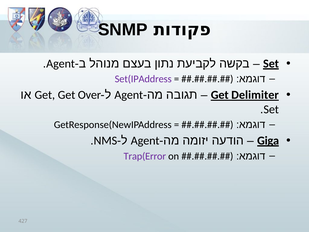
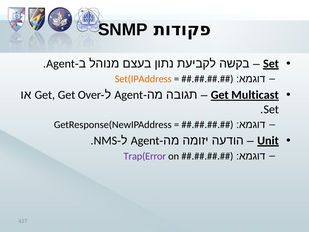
Set(IPAddress colour: purple -> orange
Delimiter: Delimiter -> Multicast
Giga: Giga -> Unit
